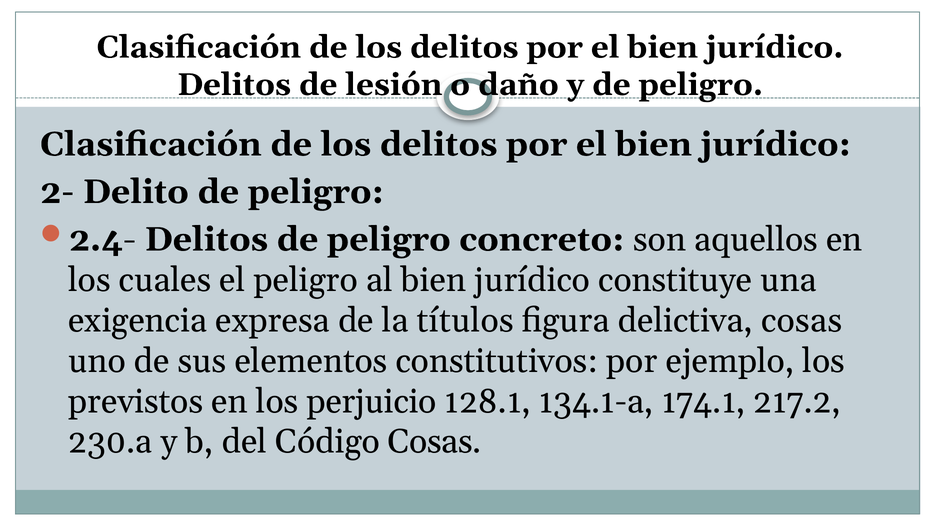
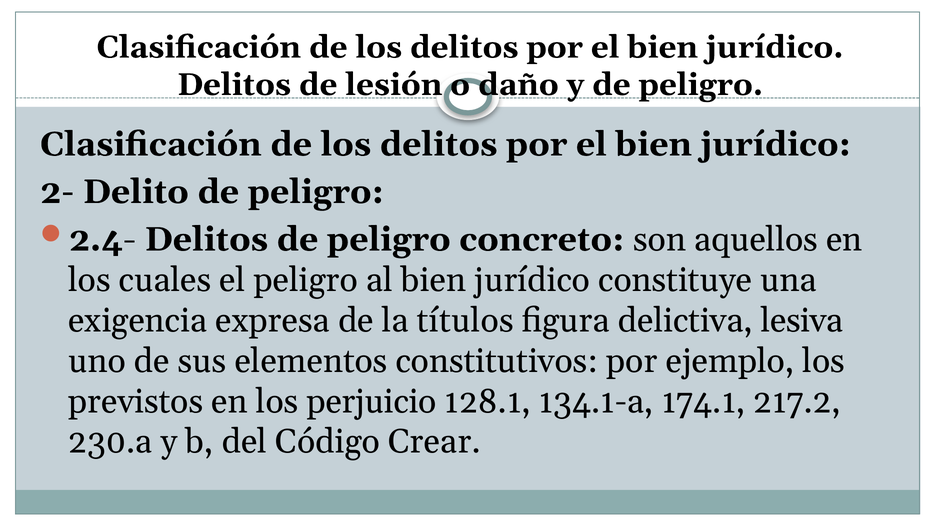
delictiva cosas: cosas -> lesiva
Código Cosas: Cosas -> Crear
